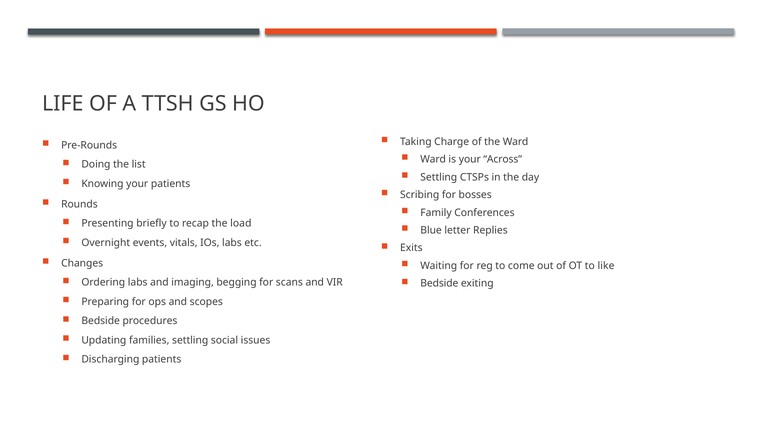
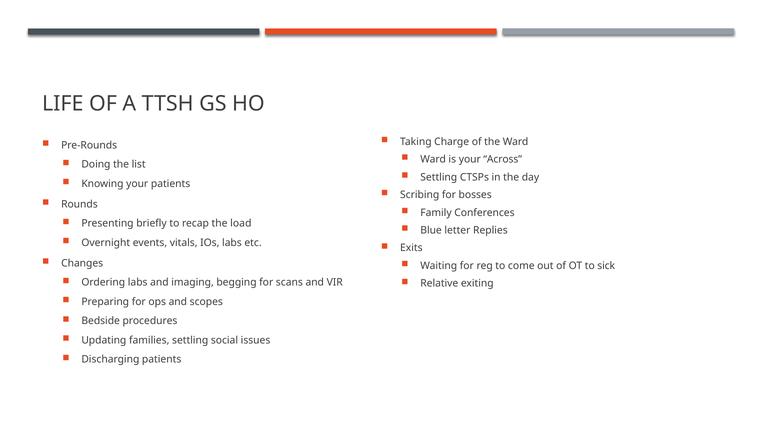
like: like -> sick
Bedside at (439, 283): Bedside -> Relative
